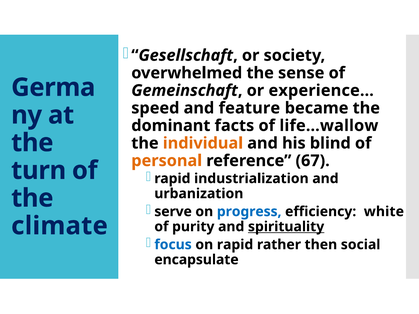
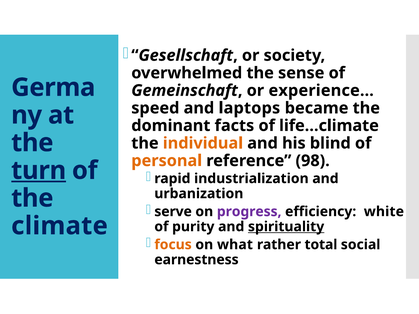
feature: feature -> laptops
life…wallow: life…wallow -> life…climate
67: 67 -> 98
turn underline: none -> present
progress colour: blue -> purple
focus colour: blue -> orange
on rapid: rapid -> what
then: then -> total
encapsulate: encapsulate -> earnestness
